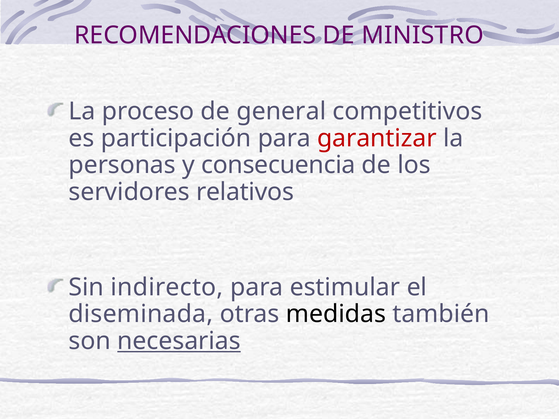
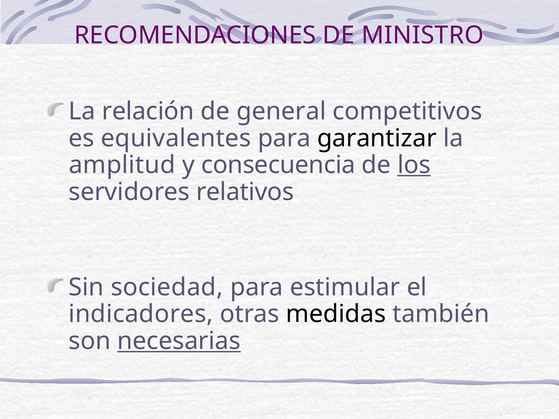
proceso: proceso -> relación
participación: participación -> equivalentes
garantizar colour: red -> black
personas: personas -> amplitud
los underline: none -> present
indirecto: indirecto -> sociedad
diseminada: diseminada -> indicadores
